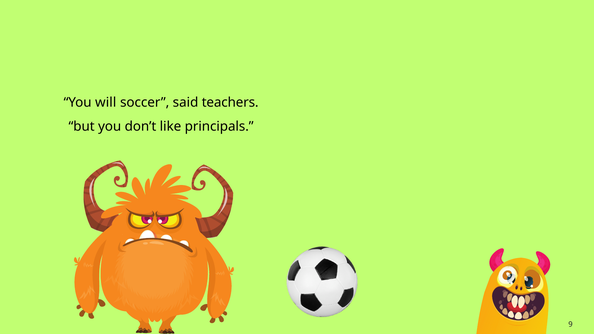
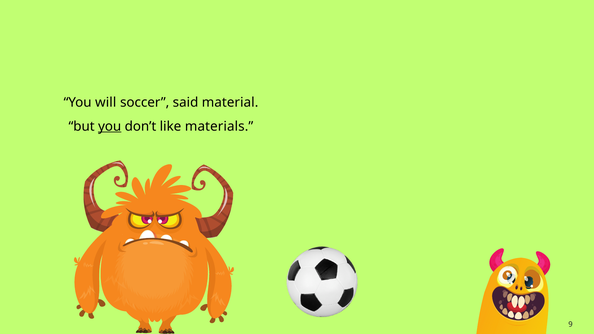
teachers: teachers -> material
you at (110, 126) underline: none -> present
principals: principals -> materials
